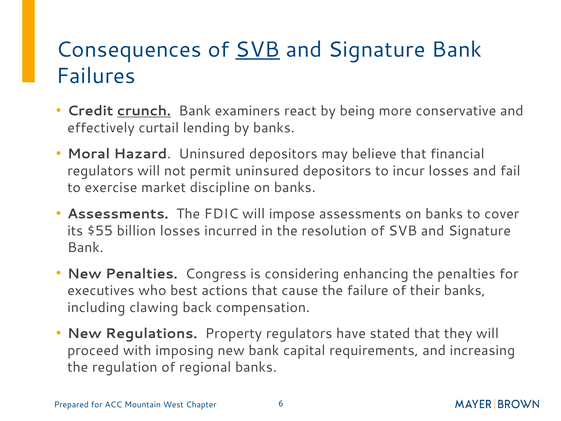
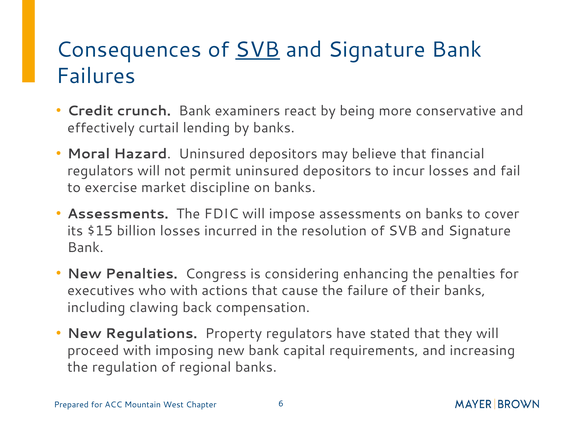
crunch underline: present -> none
$55: $55 -> $15
who best: best -> with
